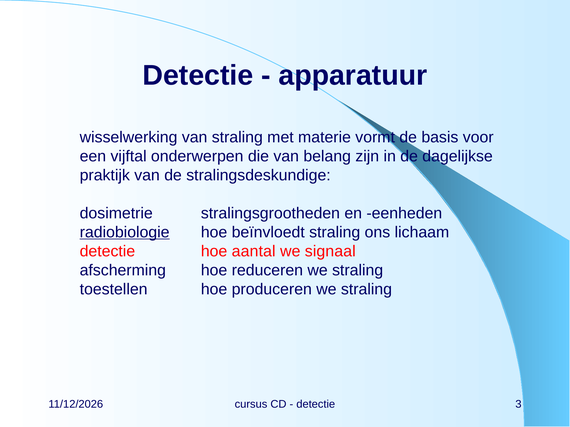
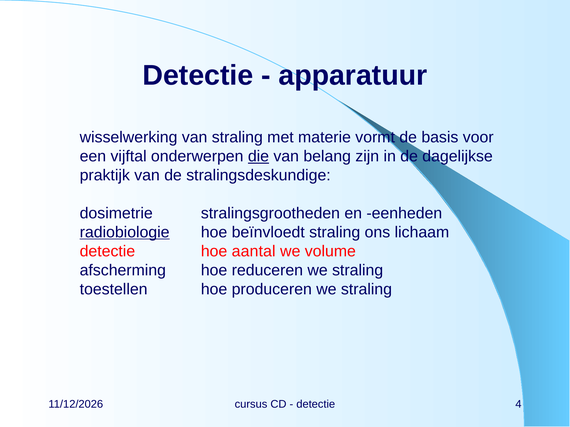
die underline: none -> present
signaal: signaal -> volume
3: 3 -> 4
